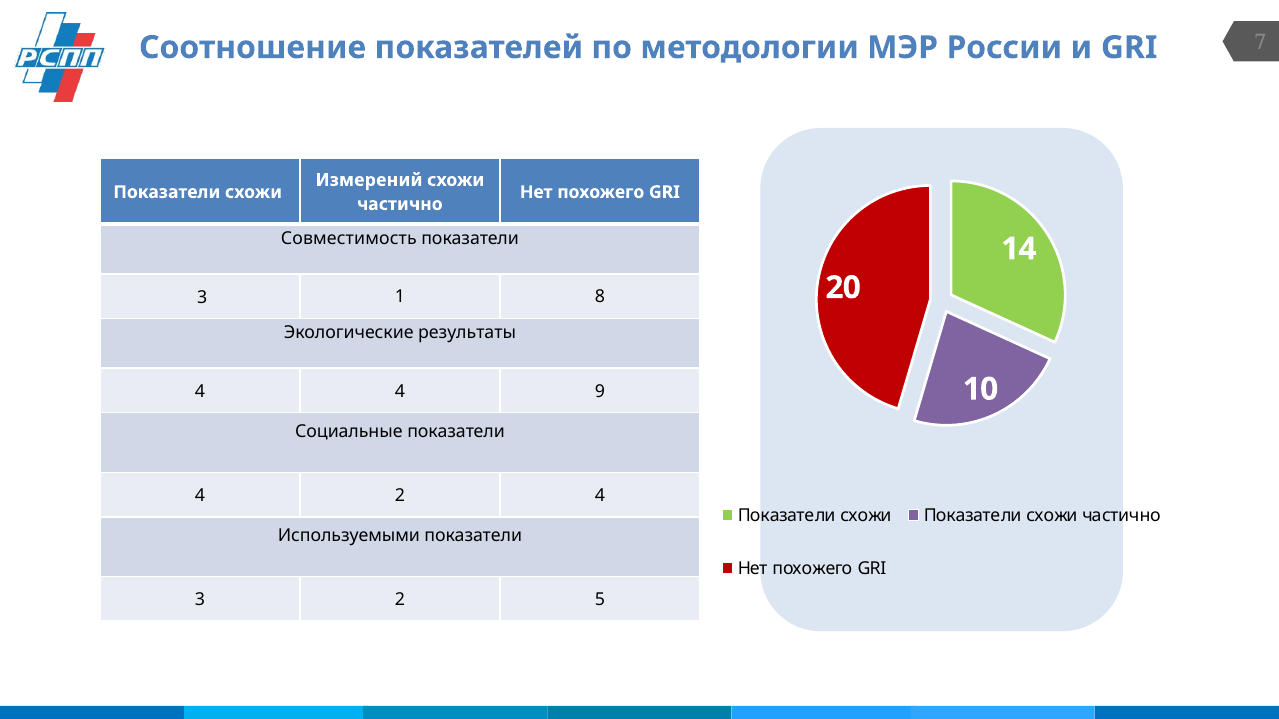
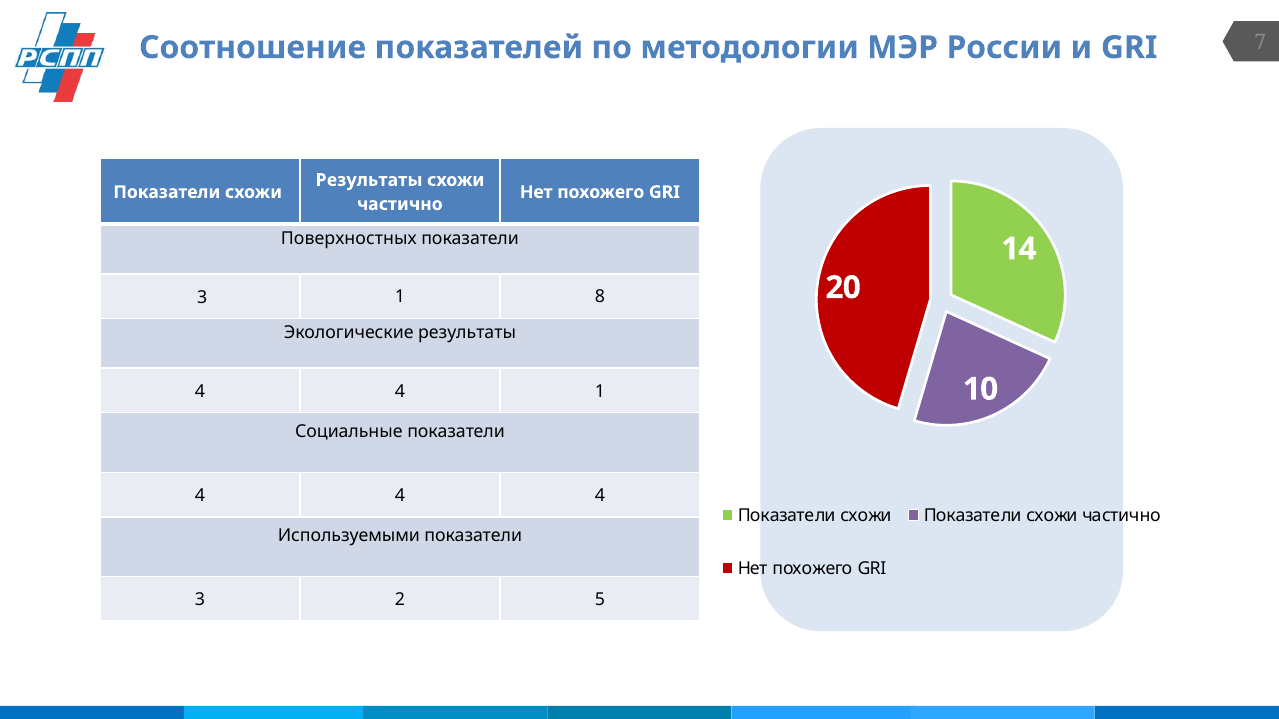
Измерений at (369, 180): Измерений -> Результаты
Совместимость: Совместимость -> Поверхностных
4 9: 9 -> 1
2 at (400, 496): 2 -> 4
